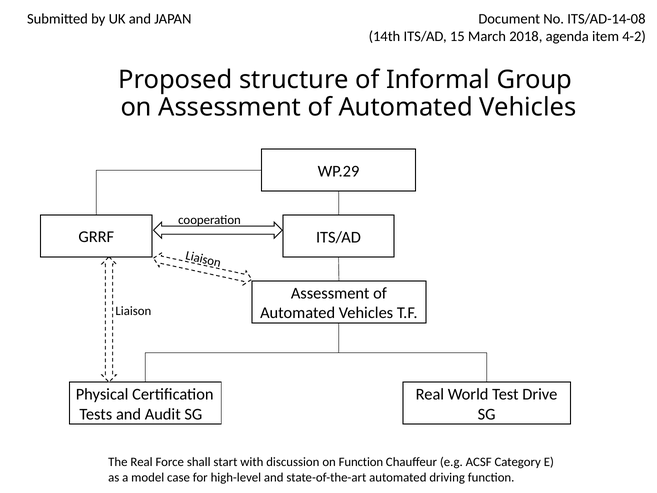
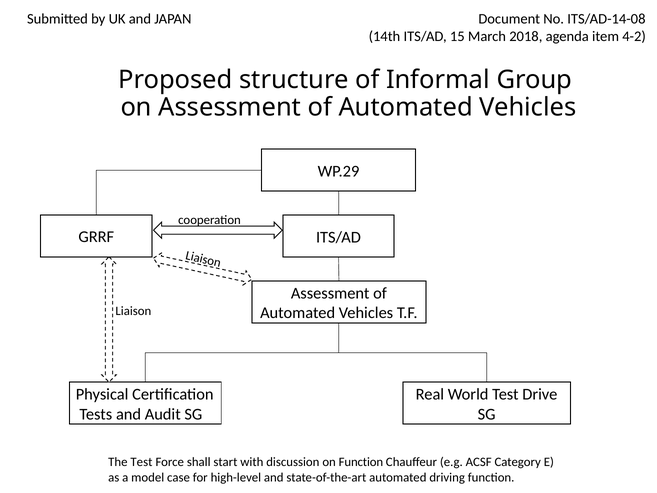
The Real: Real -> Test
